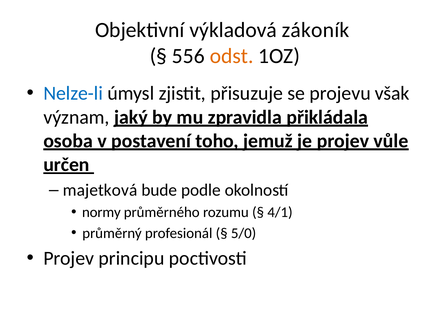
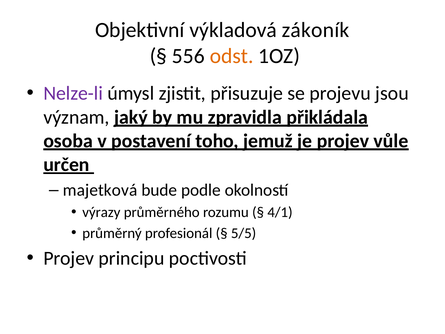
Nelze-li colour: blue -> purple
však: však -> jsou
normy: normy -> výrazy
5/0: 5/0 -> 5/5
